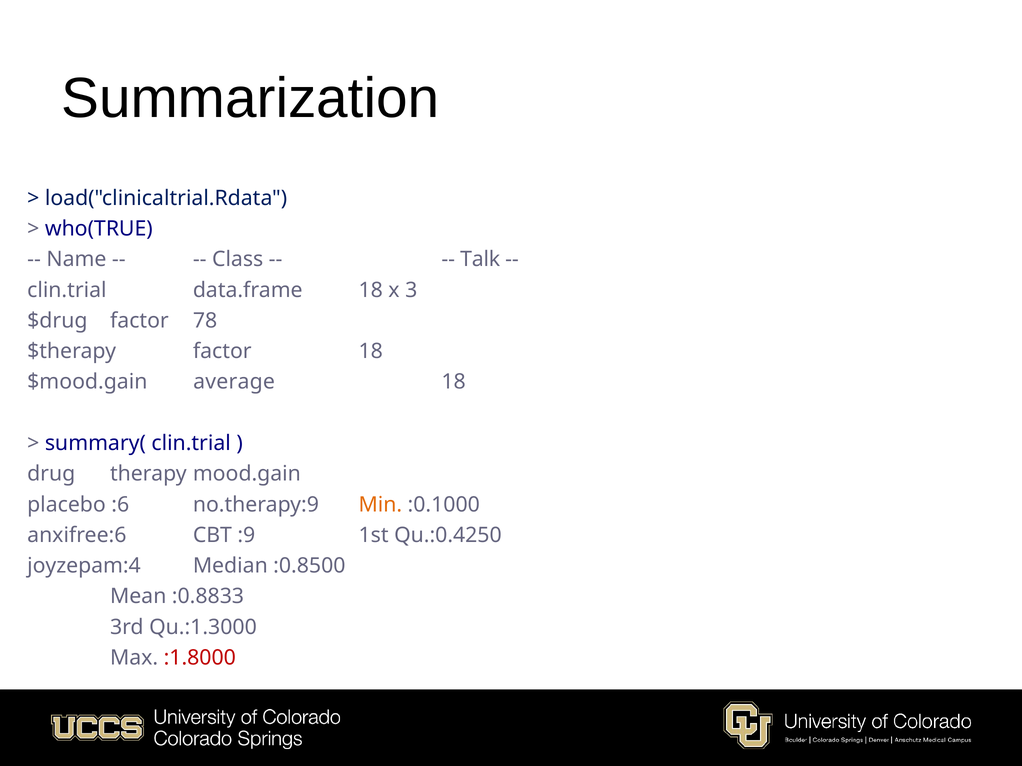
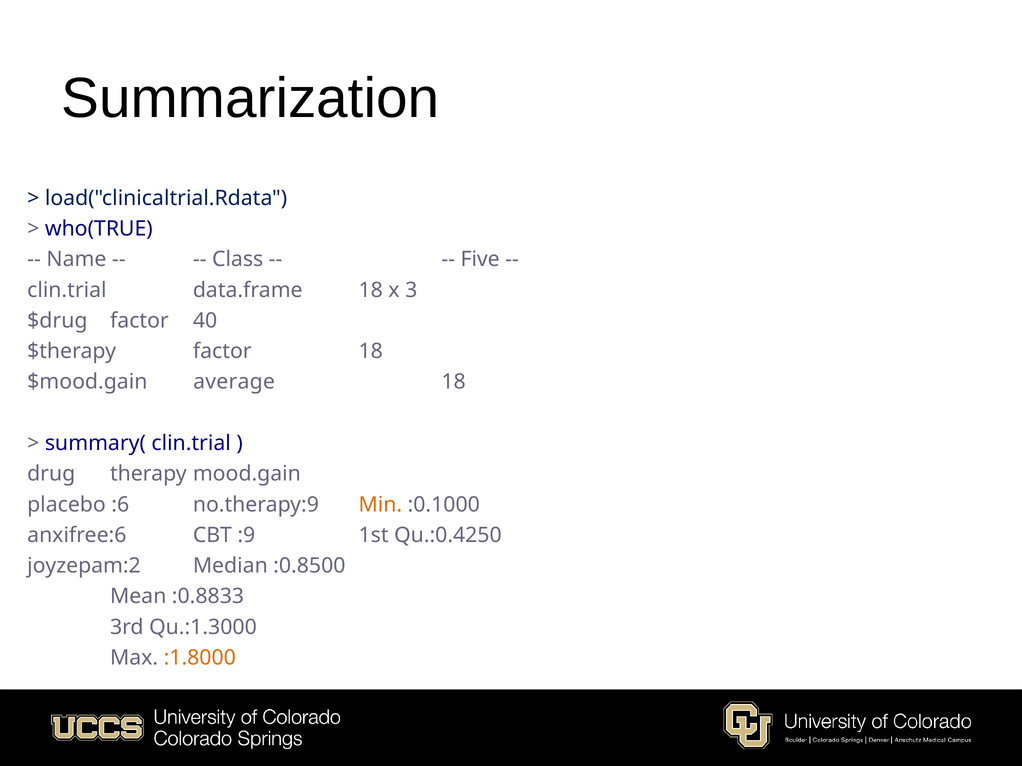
Talk: Talk -> Five
78: 78 -> 40
joyzepam:4: joyzepam:4 -> joyzepam:2
:1.8000 colour: red -> orange
